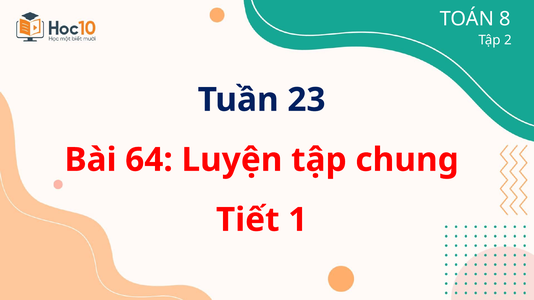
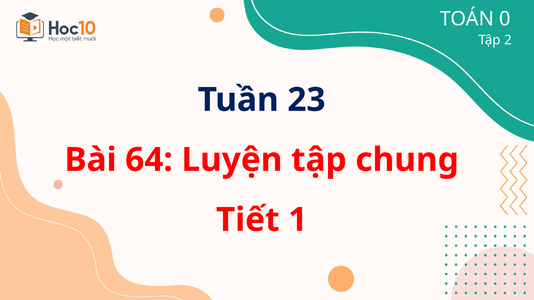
8: 8 -> 0
